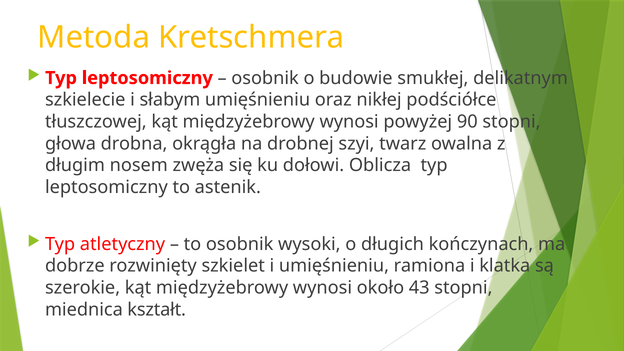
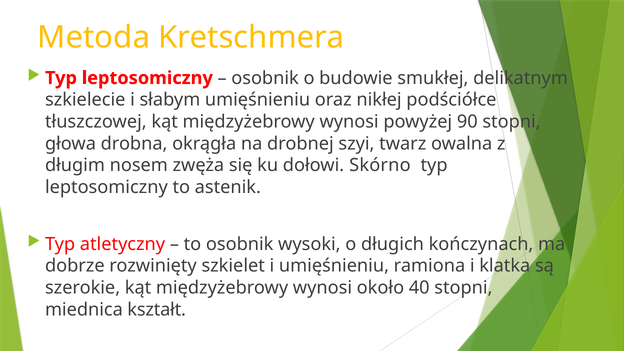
Oblicza: Oblicza -> Skórno
43: 43 -> 40
